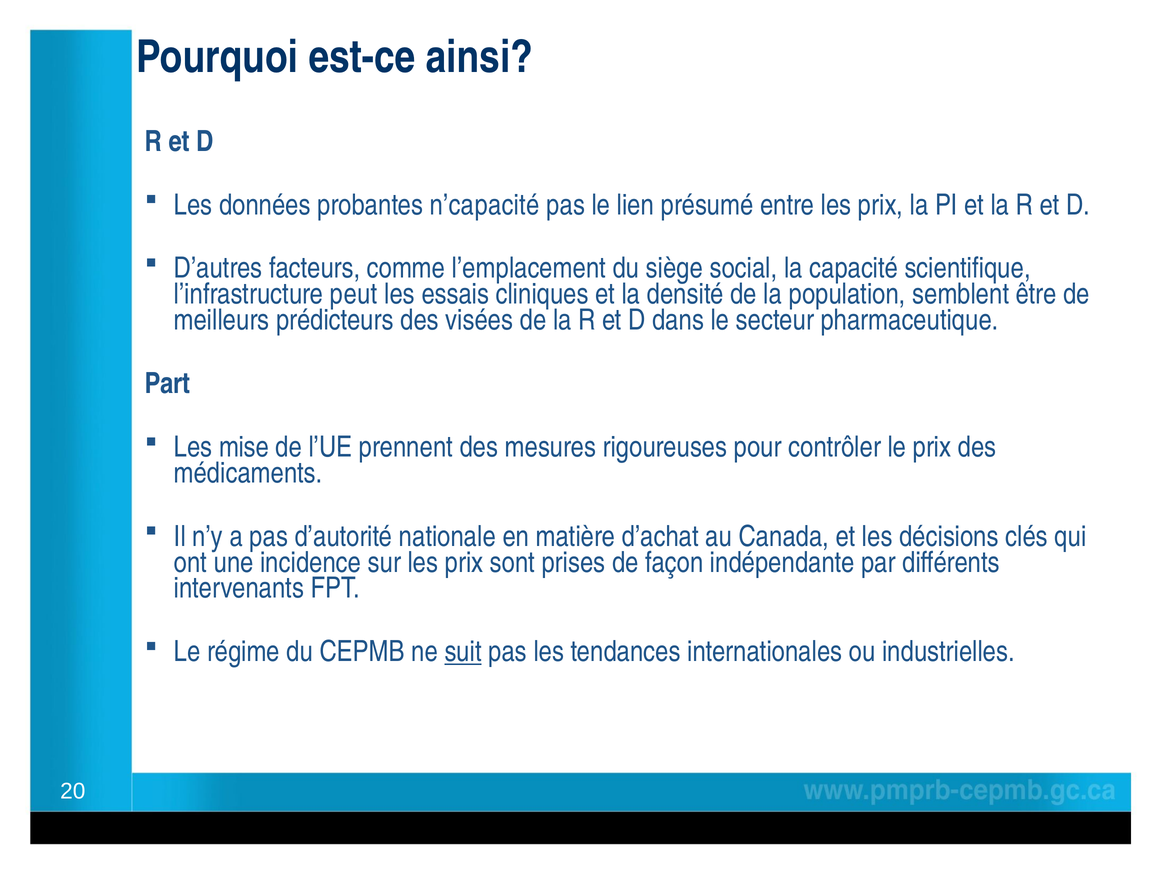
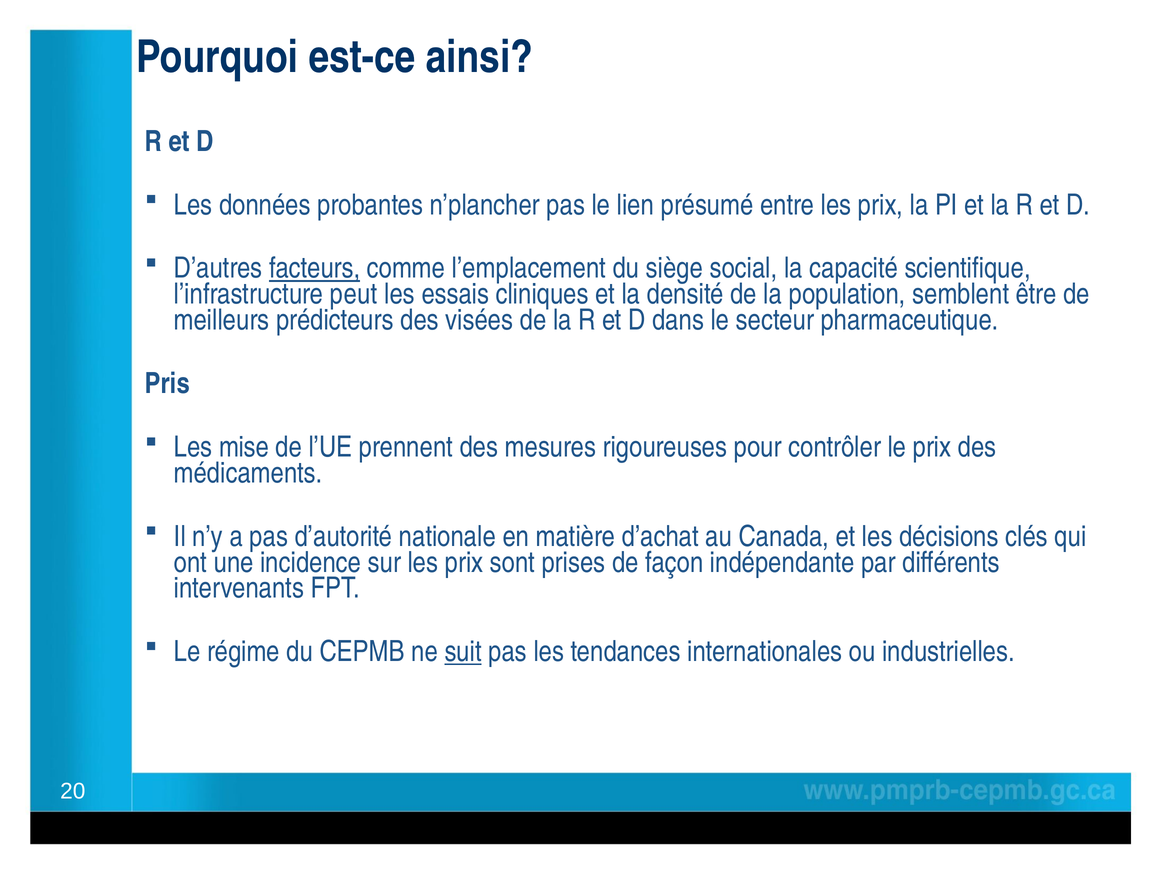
n’capacité: n’capacité -> n’plancher
facteurs underline: none -> present
Part: Part -> Pris
